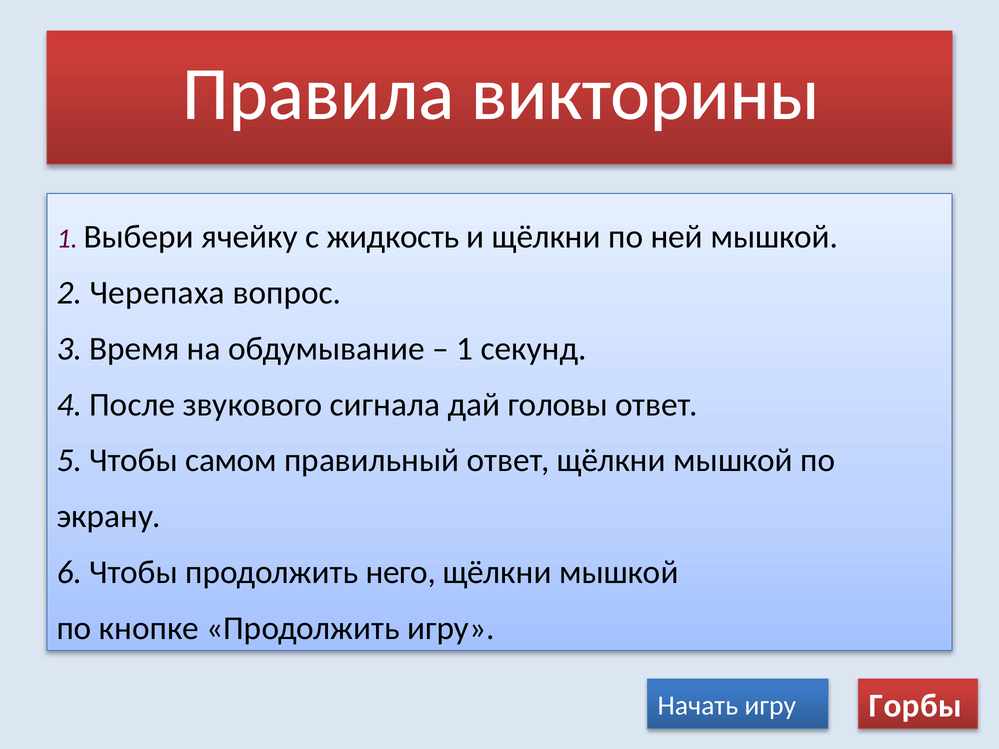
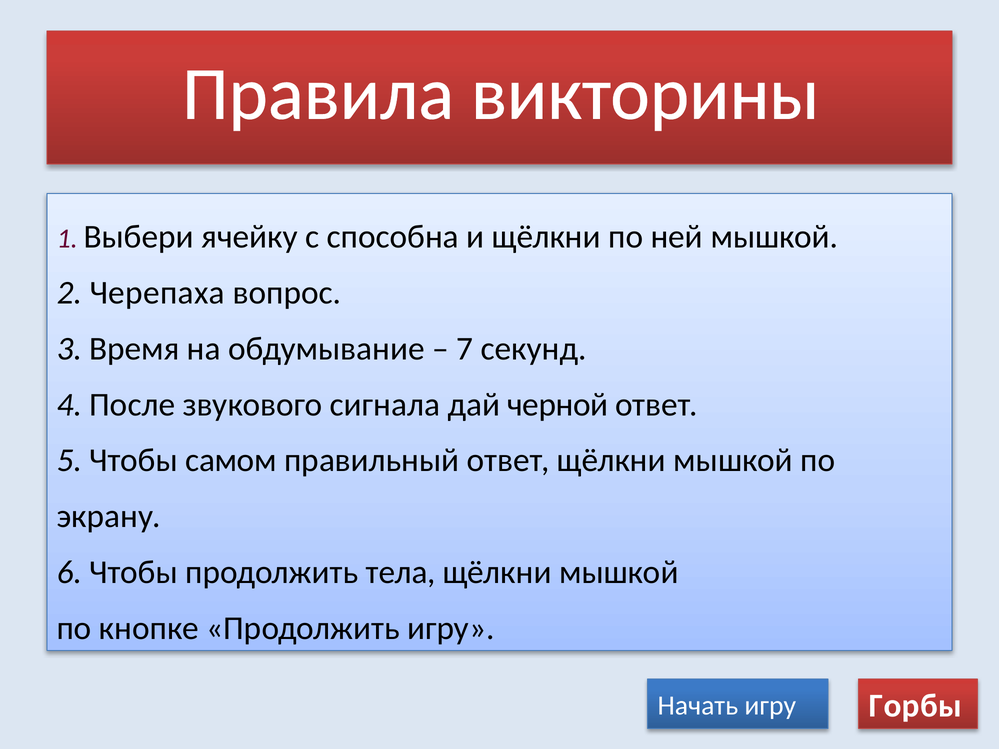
жидкость: жидкость -> способна
1 at (465, 349): 1 -> 7
головы: головы -> черной
него: него -> тела
